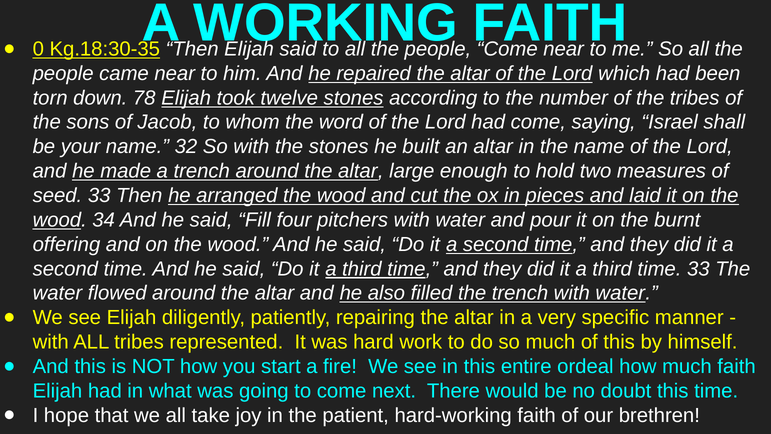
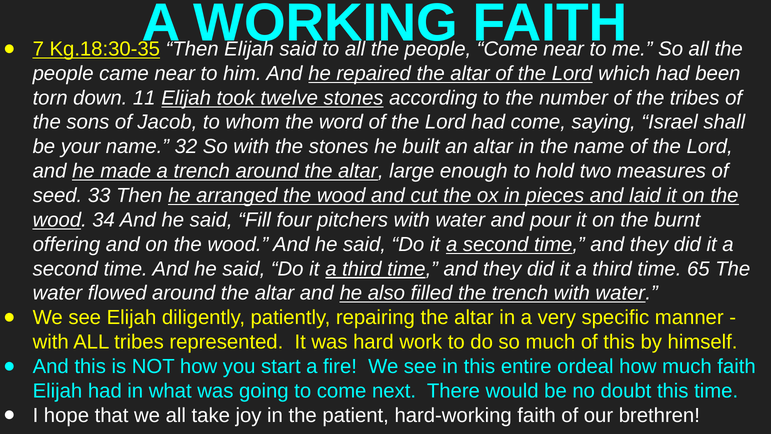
0: 0 -> 7
78: 78 -> 11
time 33: 33 -> 65
